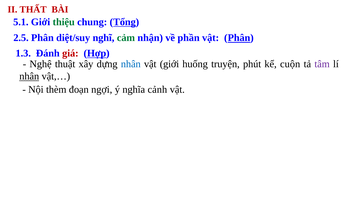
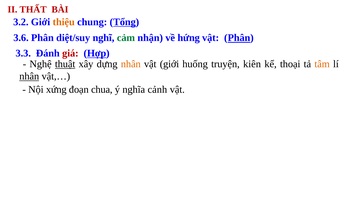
5.1: 5.1 -> 3.2
thiệu colour: green -> orange
2.5: 2.5 -> 3.6
phần: phần -> hứng
1.3: 1.3 -> 3.3
thuật underline: none -> present
nhân at (131, 64) colour: blue -> orange
phút: phút -> kiên
cuộn: cuộn -> thoại
tâm colour: purple -> orange
thèm: thèm -> xứng
ngợi: ngợi -> chua
